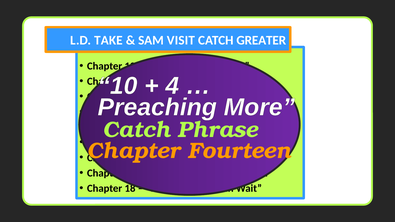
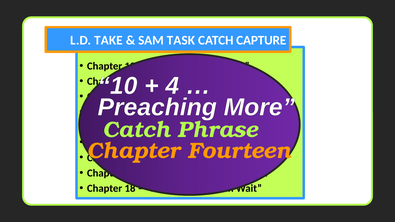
VISIT: VISIT -> TASK
GREATER: GREATER -> CAPTURE
